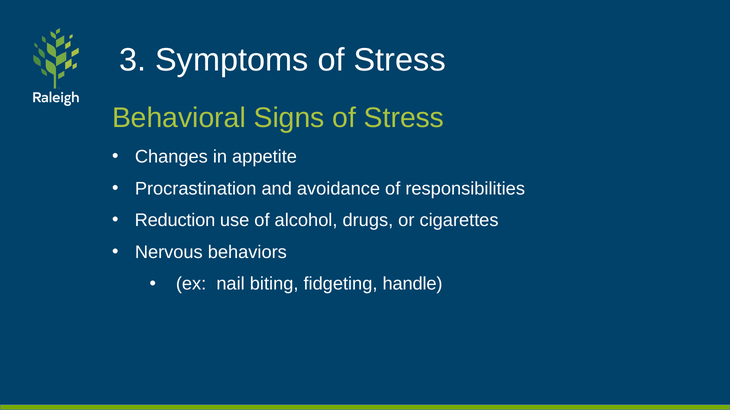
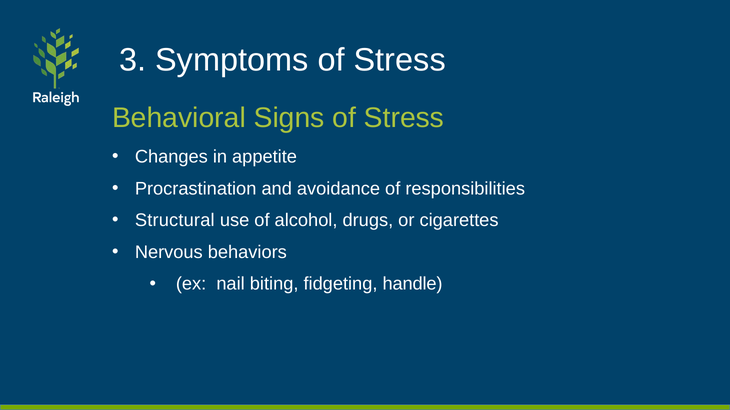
Reduction: Reduction -> Structural
